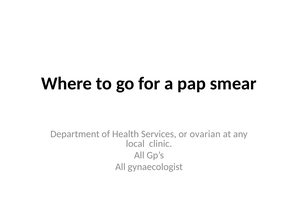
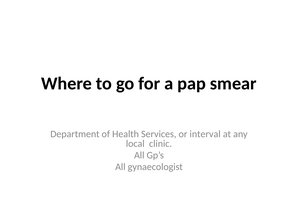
ovarian: ovarian -> interval
